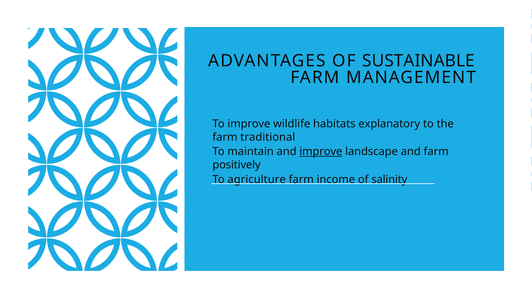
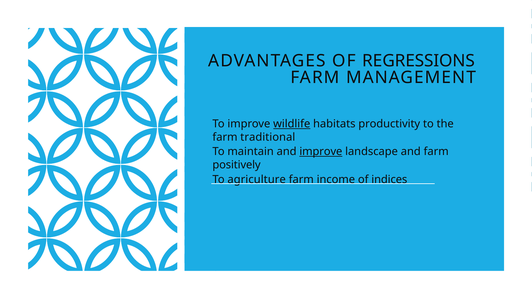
SUSTAINABLE: SUSTAINABLE -> REGRESSIONS
wildlife underline: none -> present
explanatory: explanatory -> productivity
salinity: salinity -> indices
